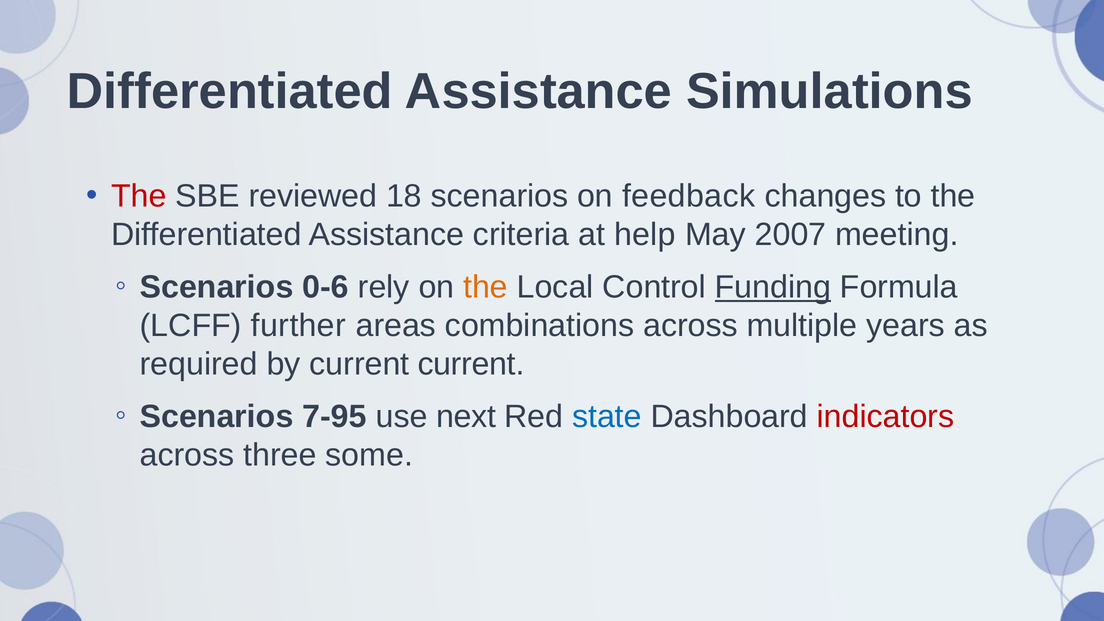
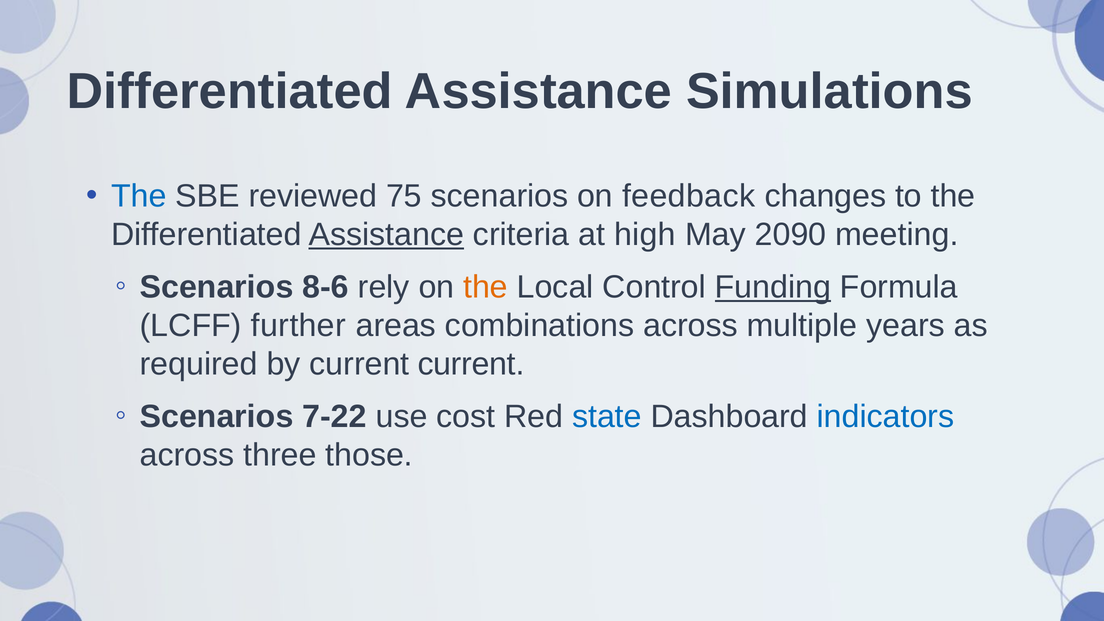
The at (139, 196) colour: red -> blue
18: 18 -> 75
Assistance at (386, 235) underline: none -> present
help: help -> high
2007: 2007 -> 2090
0-6: 0-6 -> 8-6
7-95: 7-95 -> 7-22
next: next -> cost
indicators colour: red -> blue
some: some -> those
